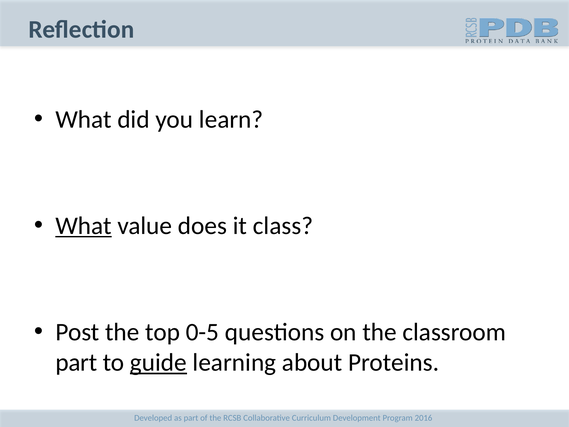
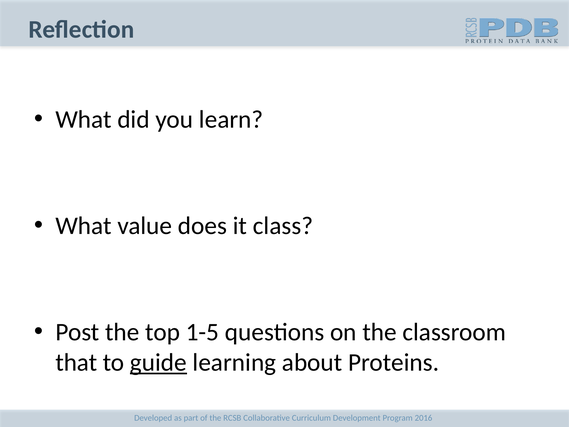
What at (84, 226) underline: present -> none
0-5: 0-5 -> 1-5
part at (76, 362): part -> that
